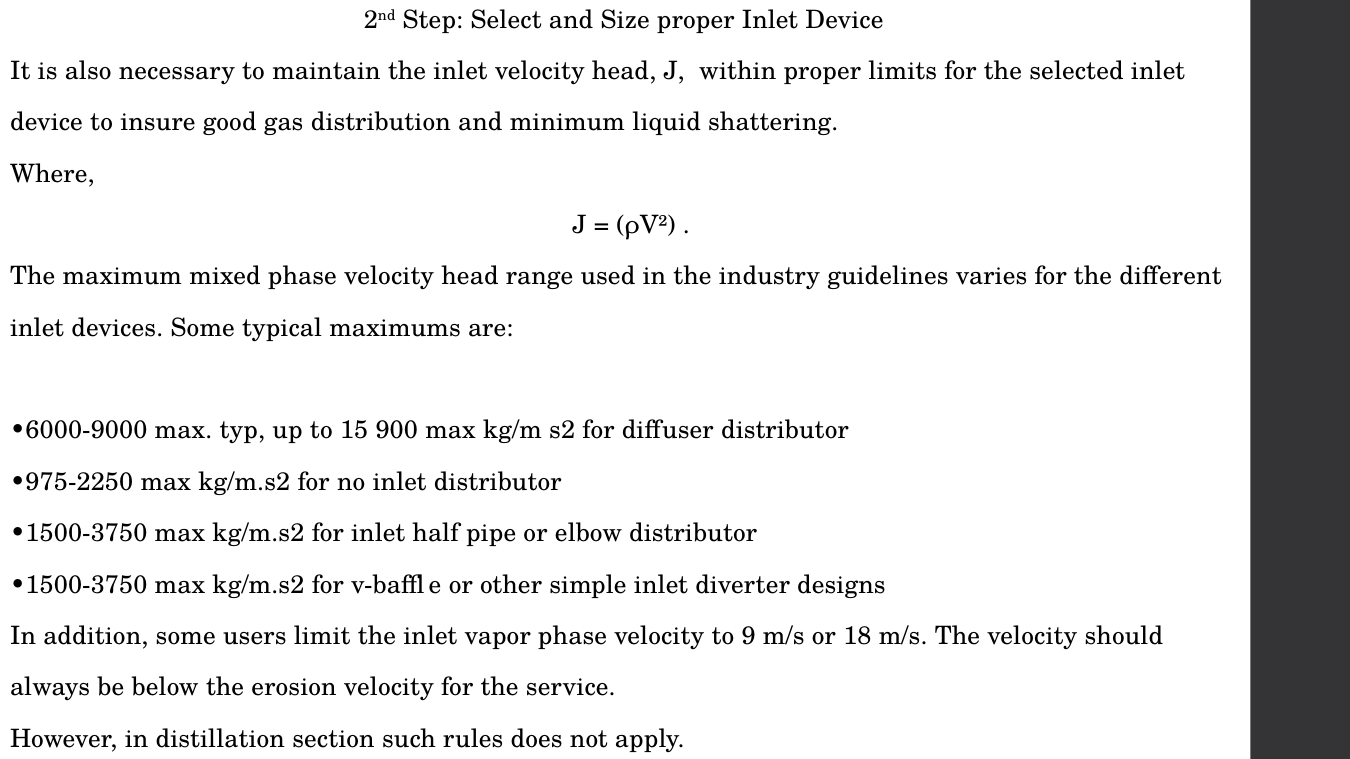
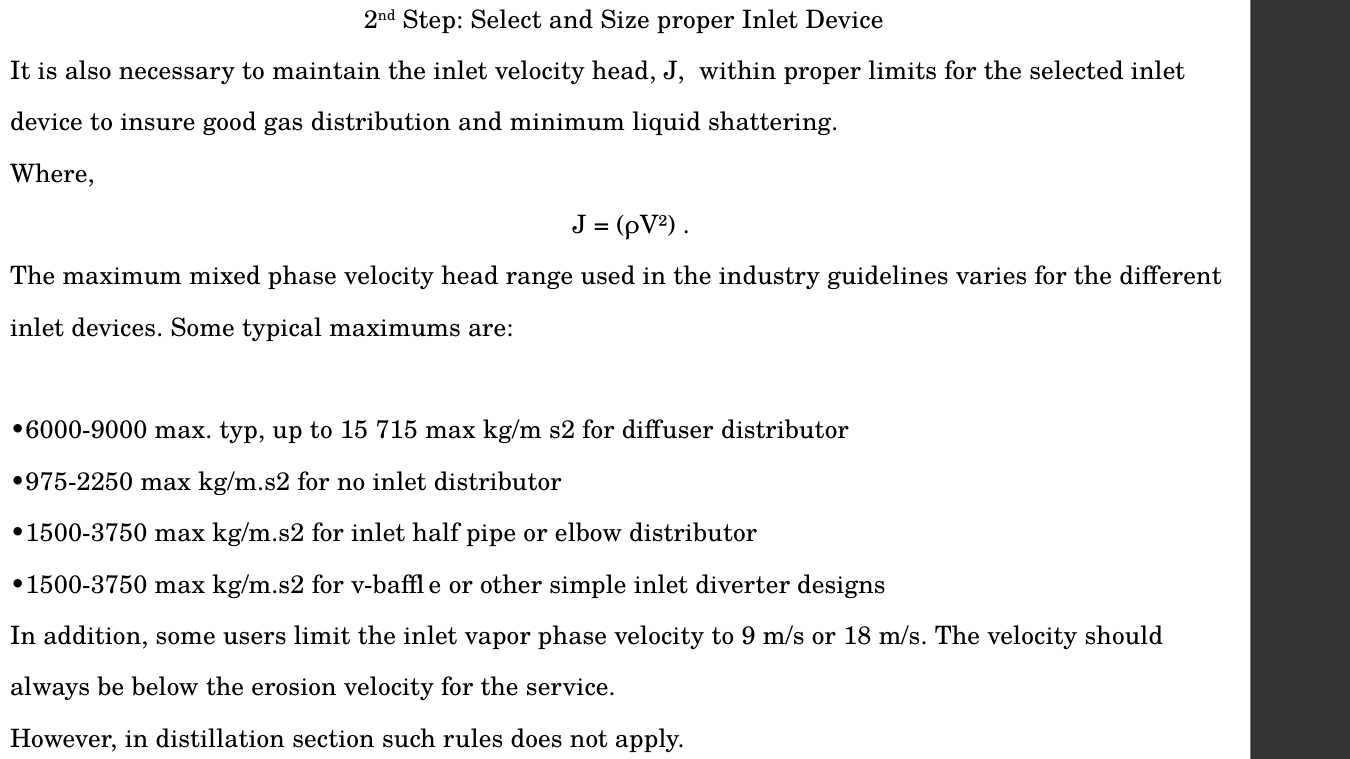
900: 900 -> 715
